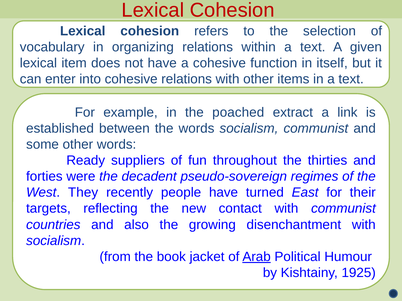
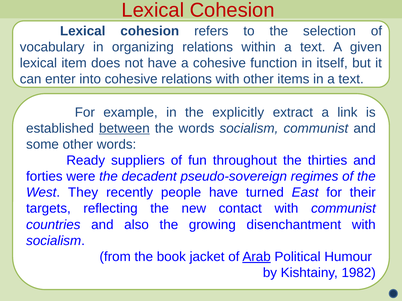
poached: poached -> explicitly
between underline: none -> present
1925: 1925 -> 1982
